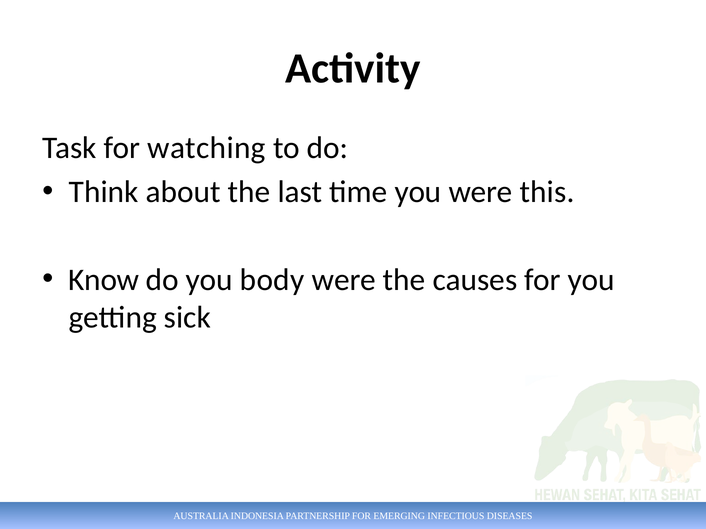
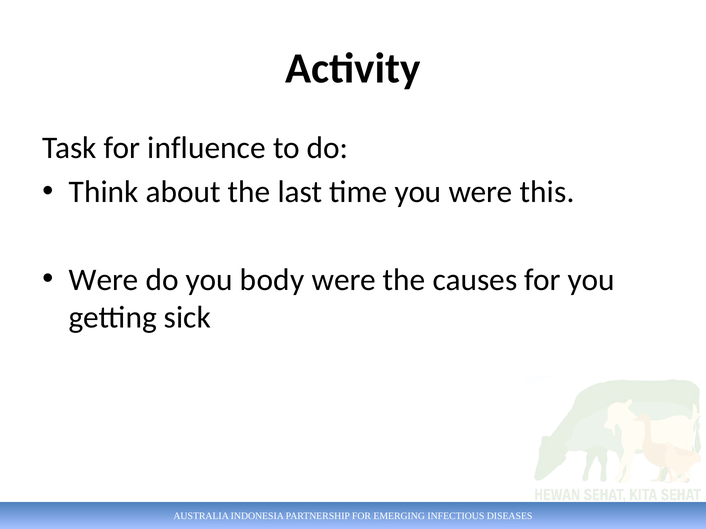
watching: watching -> influence
Know at (104, 280): Know -> Were
